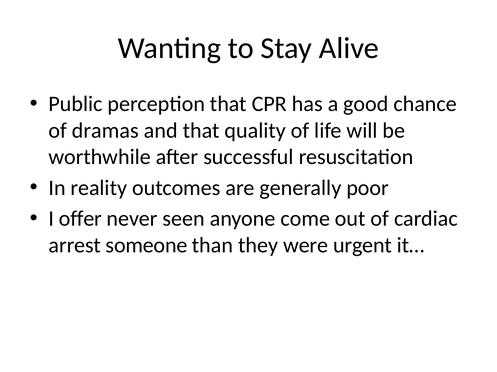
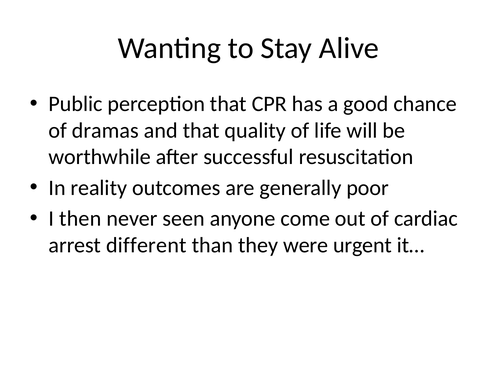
offer: offer -> then
someone: someone -> different
